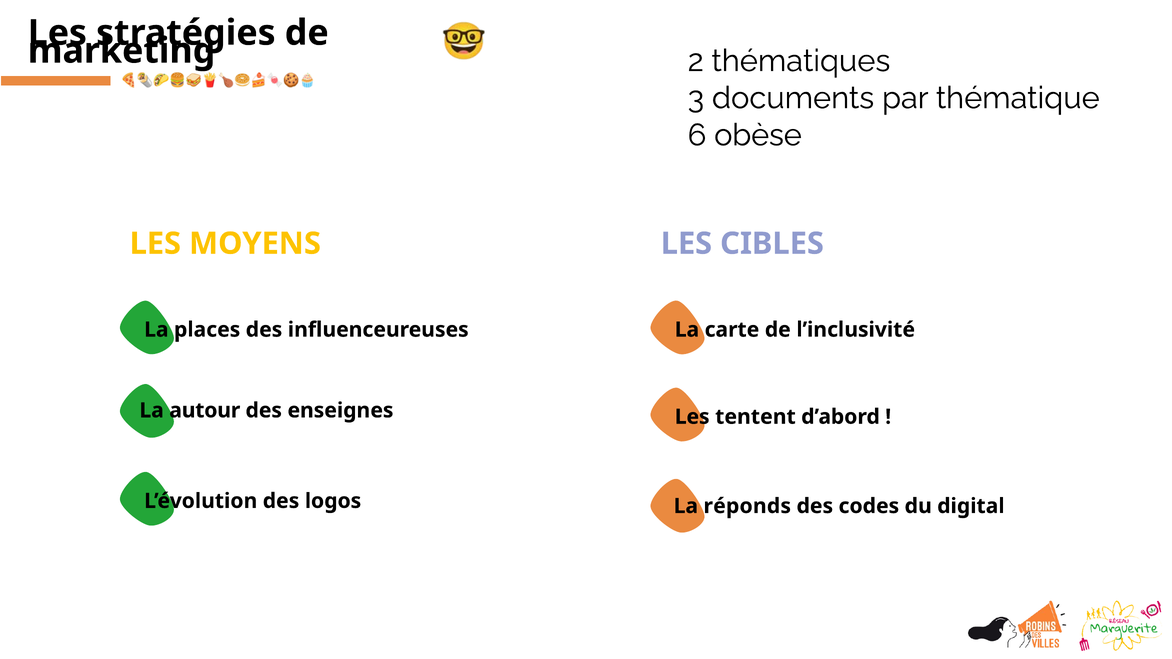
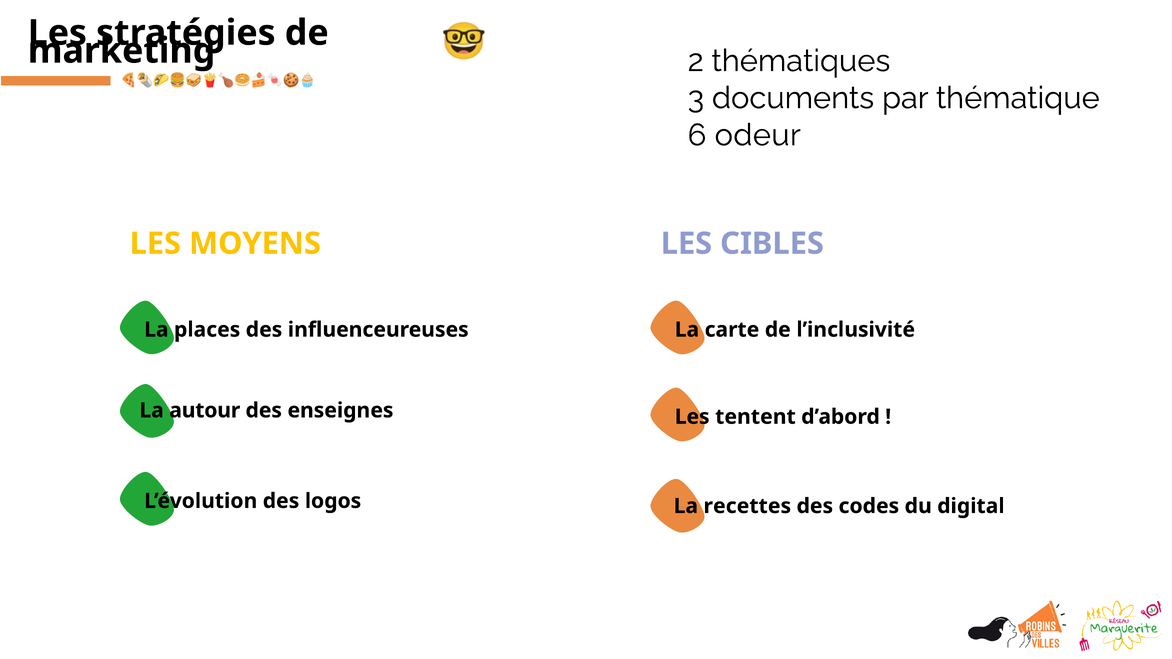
obèse: obèse -> odeur
réponds: réponds -> recettes
